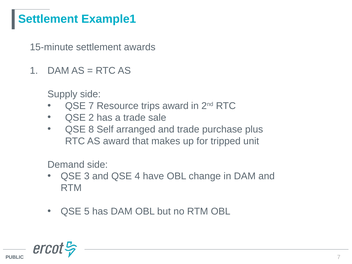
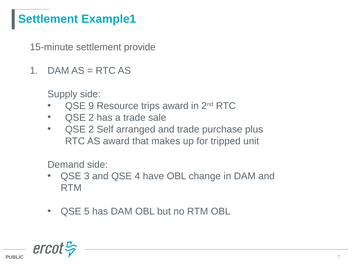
awards: awards -> provide
QSE 7: 7 -> 9
8 at (91, 129): 8 -> 2
